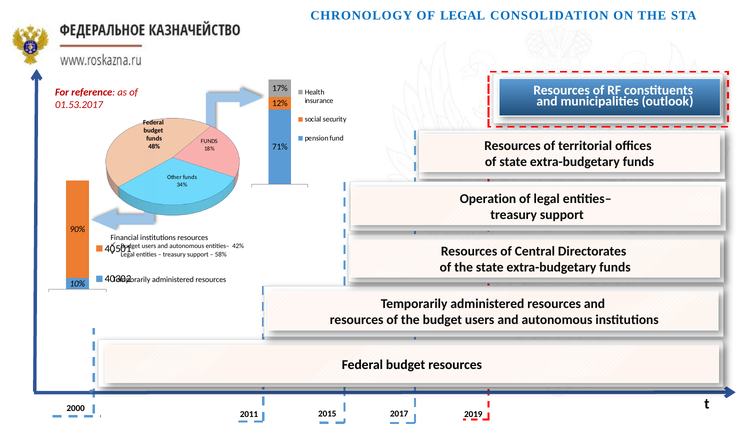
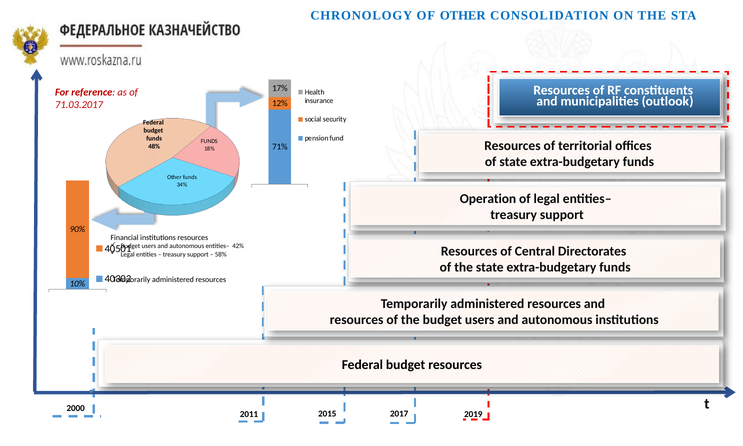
CHRONOLOGY OF LEGAL: LEGAL -> OTHER
01.53.2017: 01.53.2017 -> 71.03.2017
